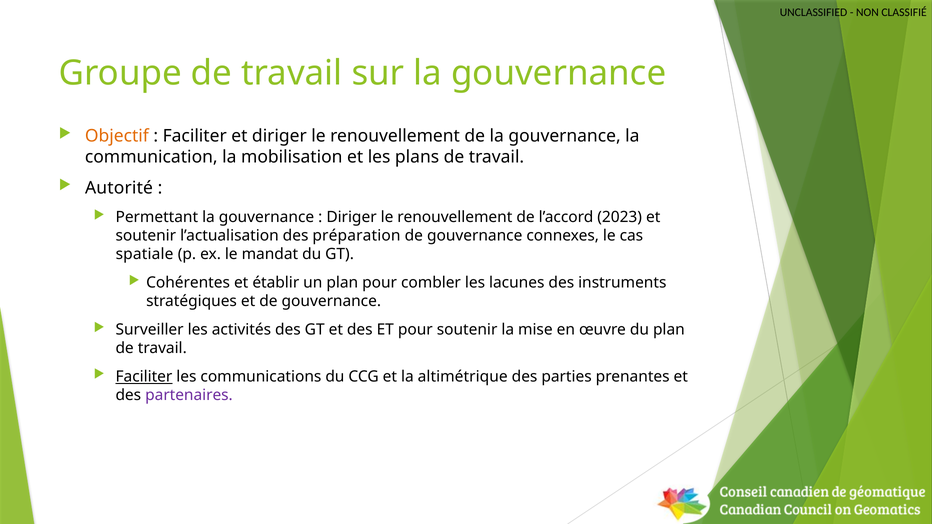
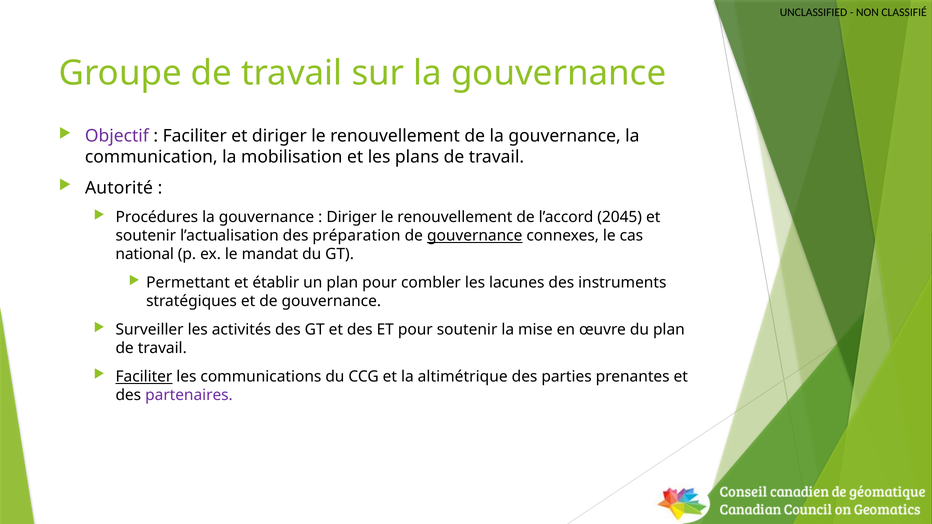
Objectif colour: orange -> purple
Permettant: Permettant -> Procédures
2023: 2023 -> 2045
gouvernance at (475, 236) underline: none -> present
spatiale: spatiale -> national
Cohérentes: Cohérentes -> Permettant
